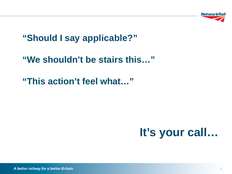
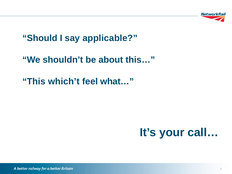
stairs: stairs -> about
action’t: action’t -> which’t
